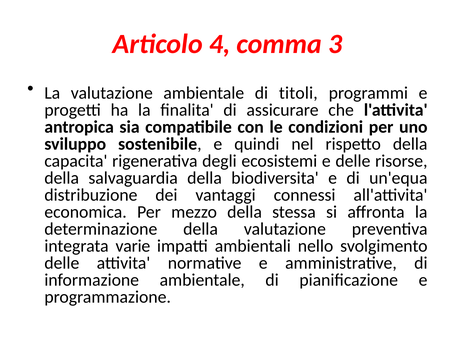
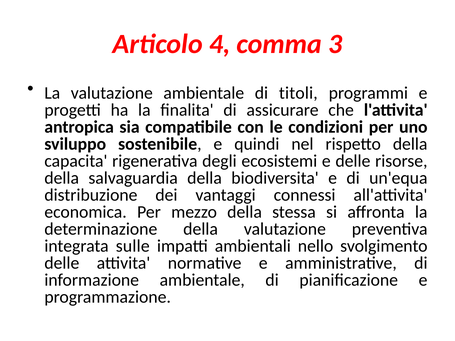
varie: varie -> sulle
